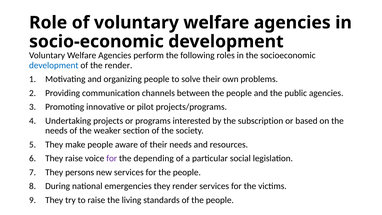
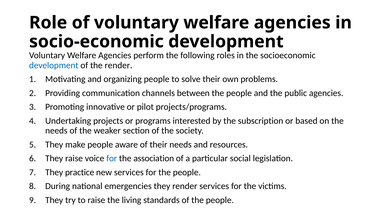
for at (112, 158) colour: purple -> blue
depending: depending -> association
persons: persons -> practice
